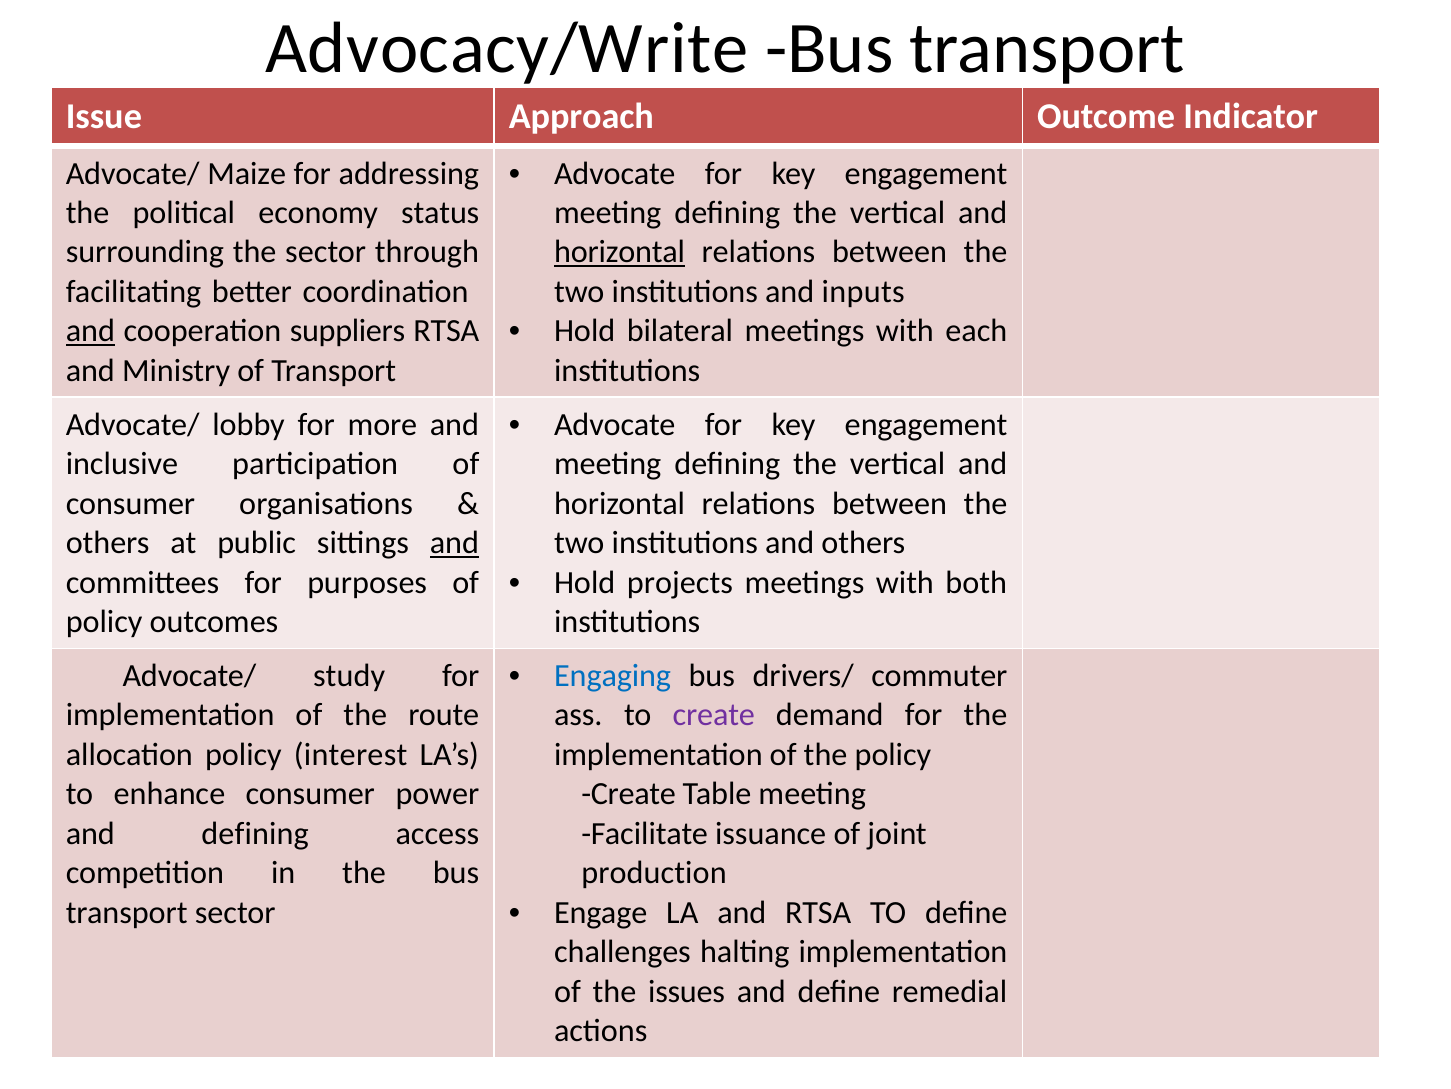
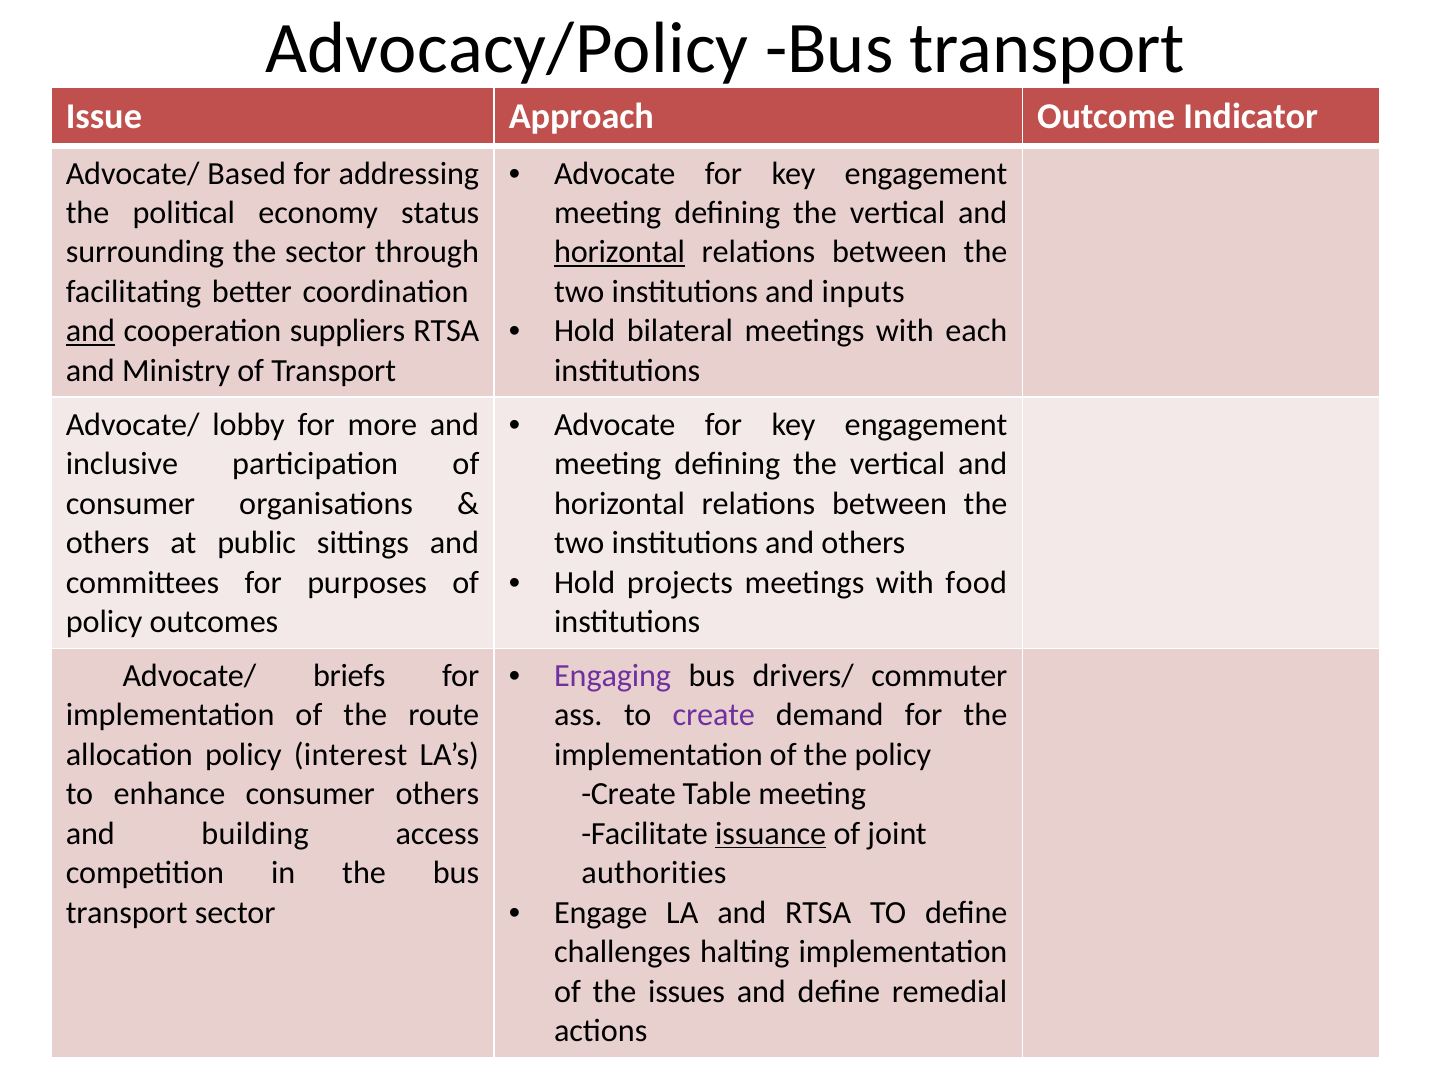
Advocacy/Write: Advocacy/Write -> Advocacy/Policy
Maize: Maize -> Based
and at (454, 543) underline: present -> none
both: both -> food
Engaging colour: blue -> purple
study: study -> briefs
consumer power: power -> others
and defining: defining -> building
issuance underline: none -> present
production: production -> authorities
